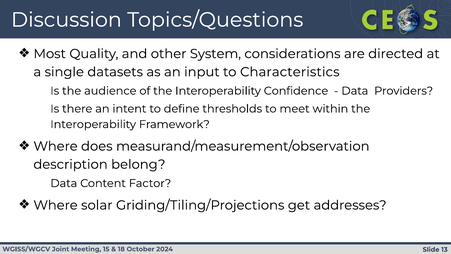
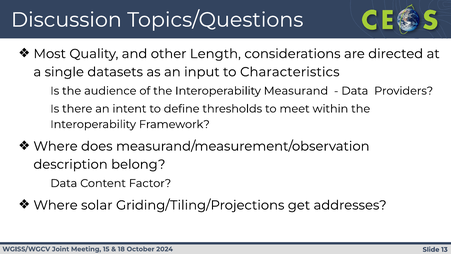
System: System -> Length
Confidence: Confidence -> Measurand
